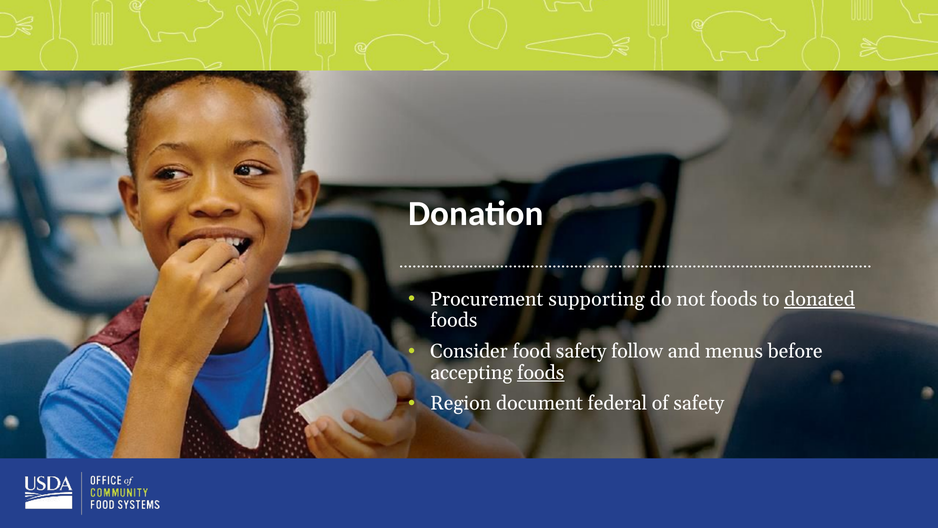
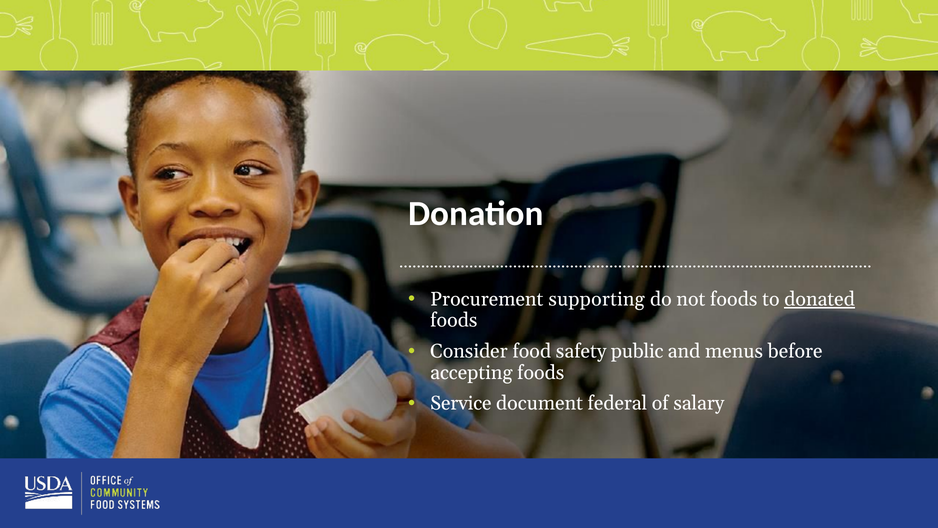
follow: follow -> public
foods at (541, 372) underline: present -> none
Region: Region -> Service
of safety: safety -> salary
